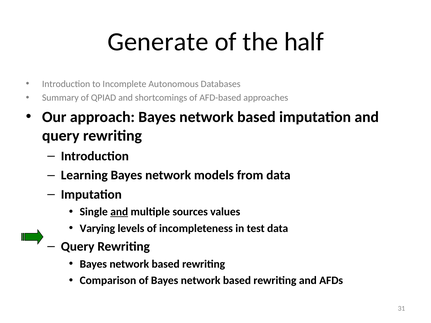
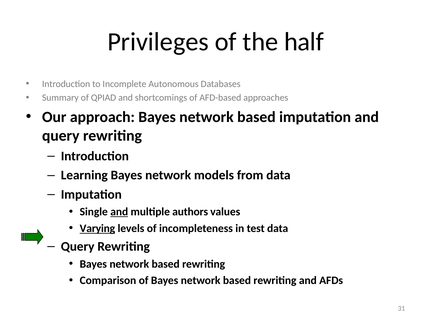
Generate: Generate -> Privileges
sources: sources -> authors
Varying underline: none -> present
